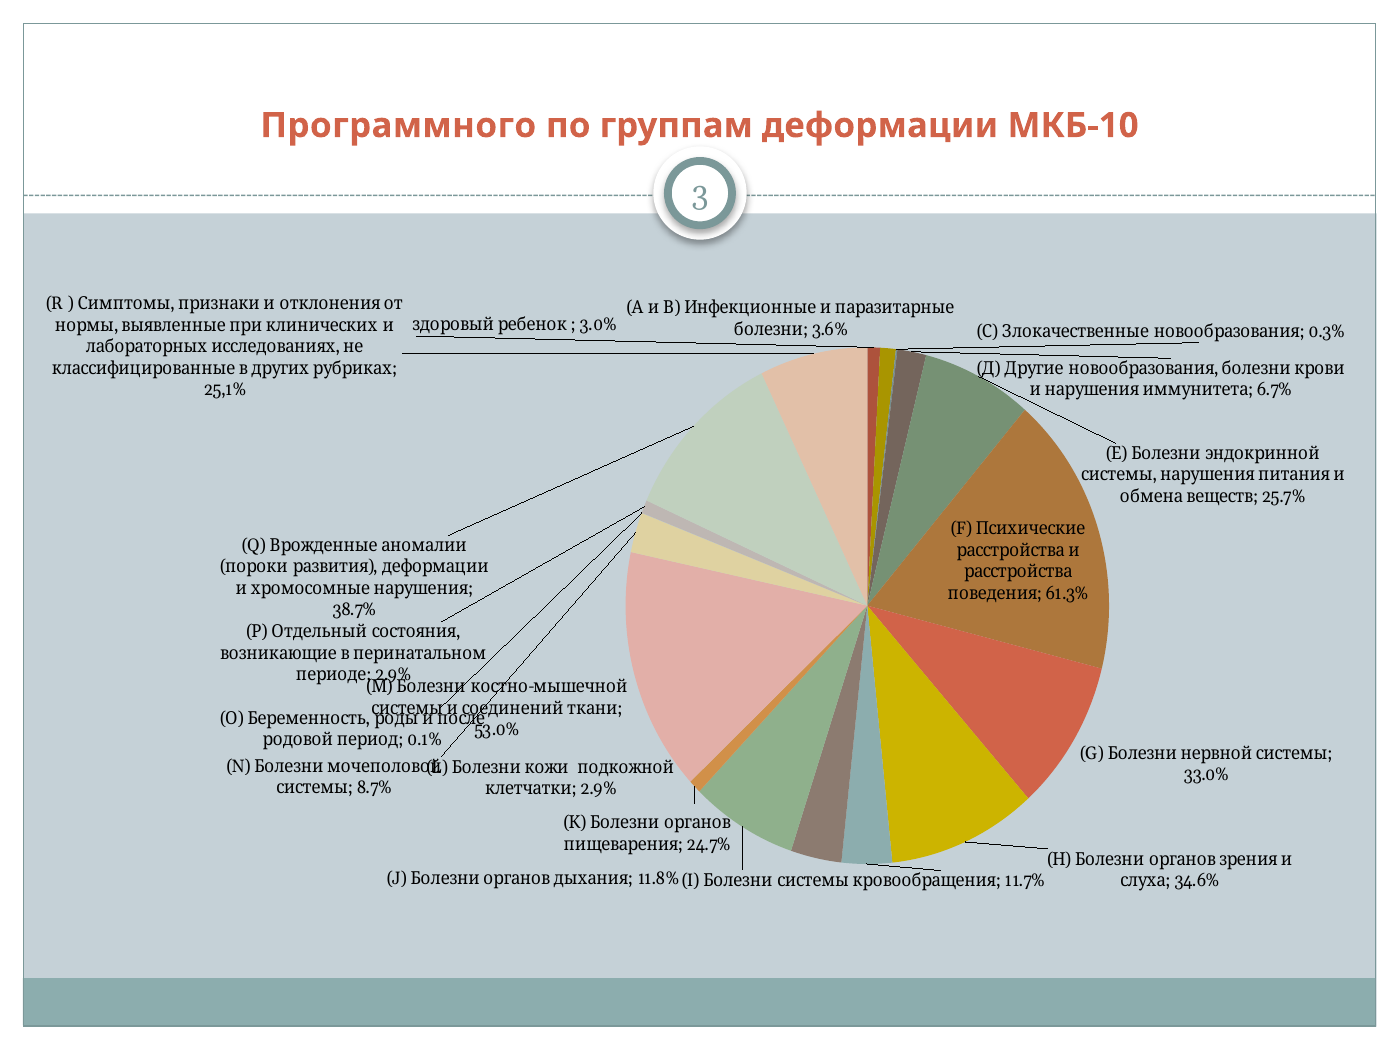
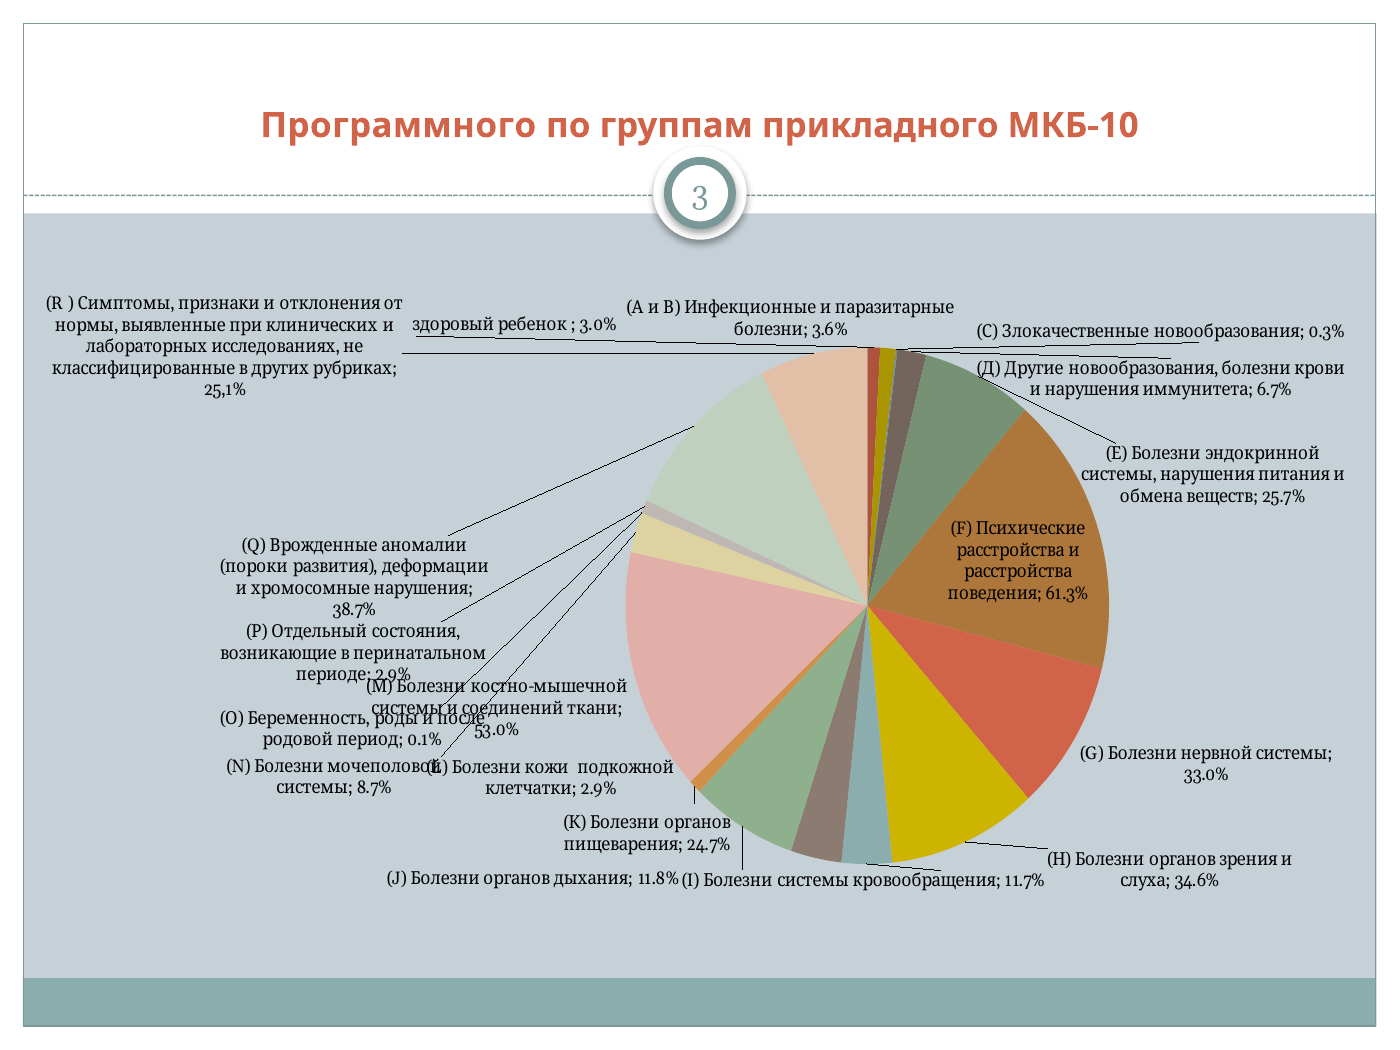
группам деформации: деформации -> прикладного
